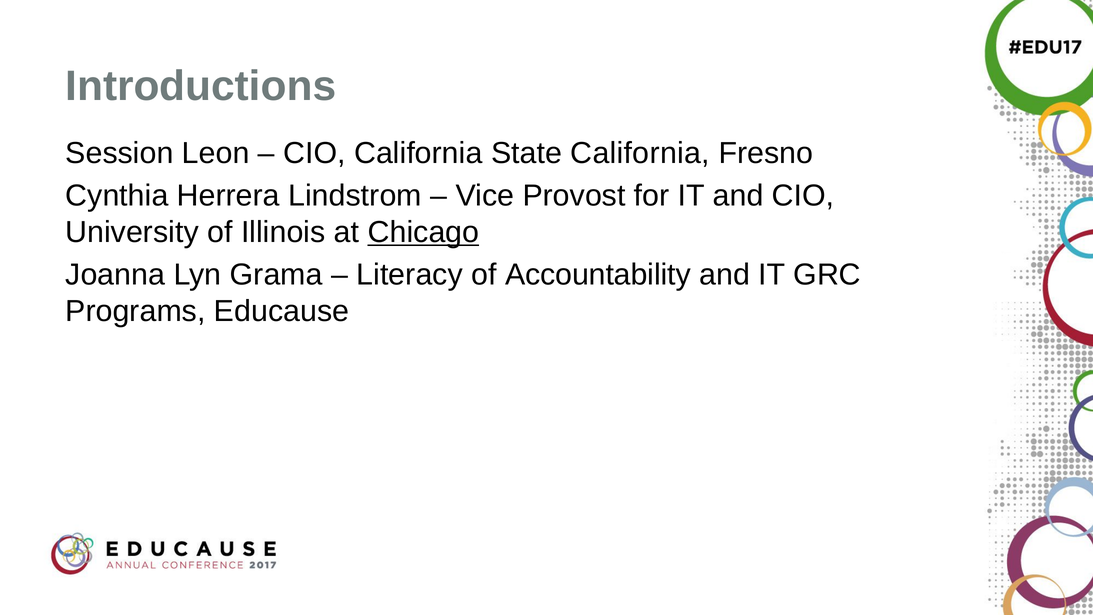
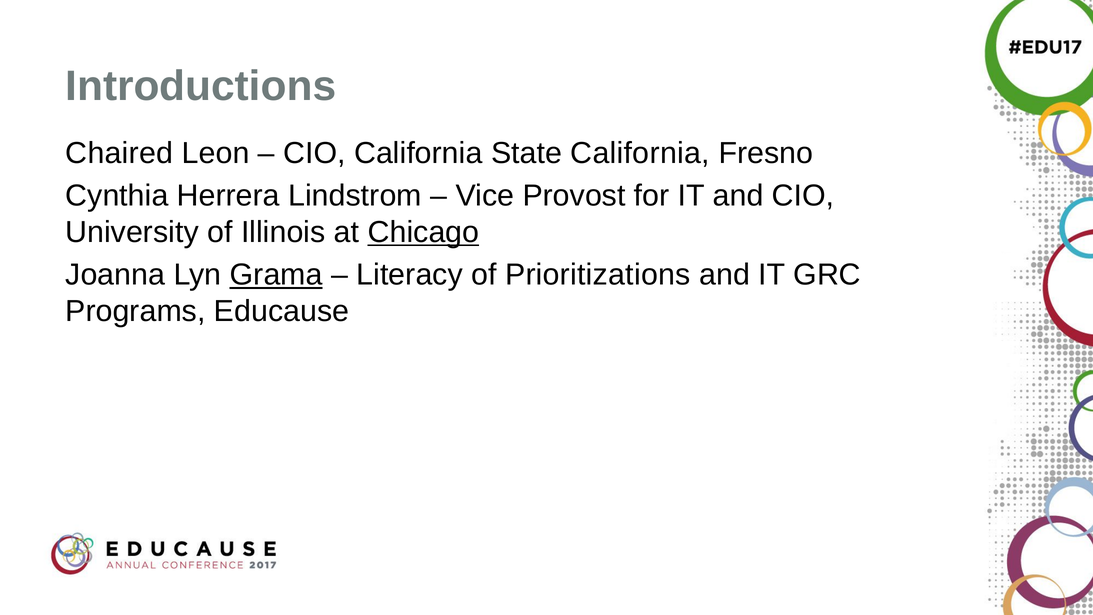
Session: Session -> Chaired
Grama underline: none -> present
Accountability: Accountability -> Prioritizations
